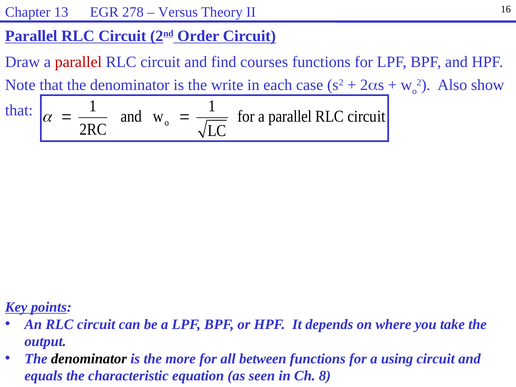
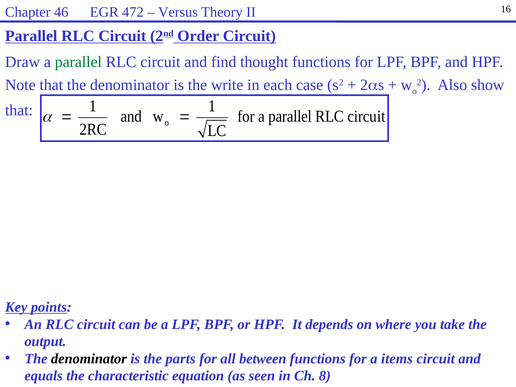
13: 13 -> 46
278: 278 -> 472
parallel at (78, 62) colour: red -> green
courses: courses -> thought
more: more -> parts
using: using -> items
